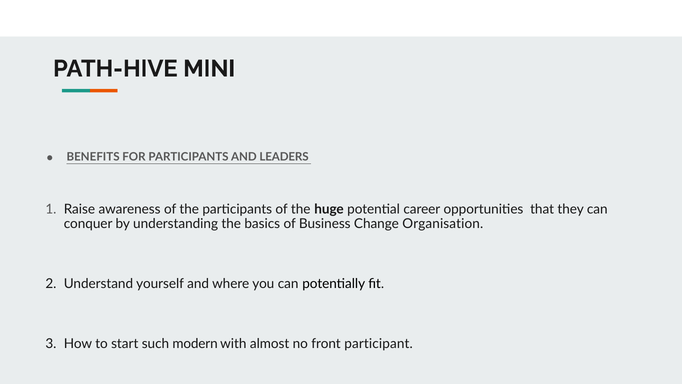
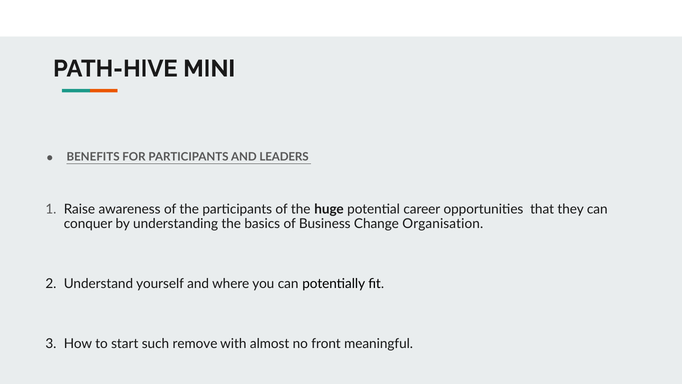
modern: modern -> remove
participant: participant -> meaningful
